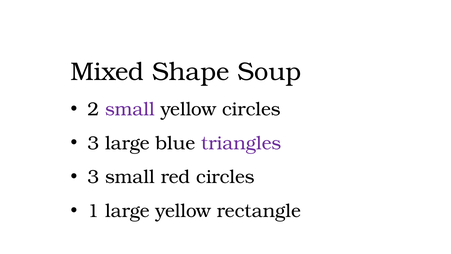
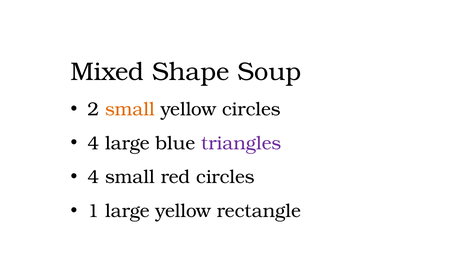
small at (130, 109) colour: purple -> orange
3 at (93, 143): 3 -> 4
3 at (93, 177): 3 -> 4
